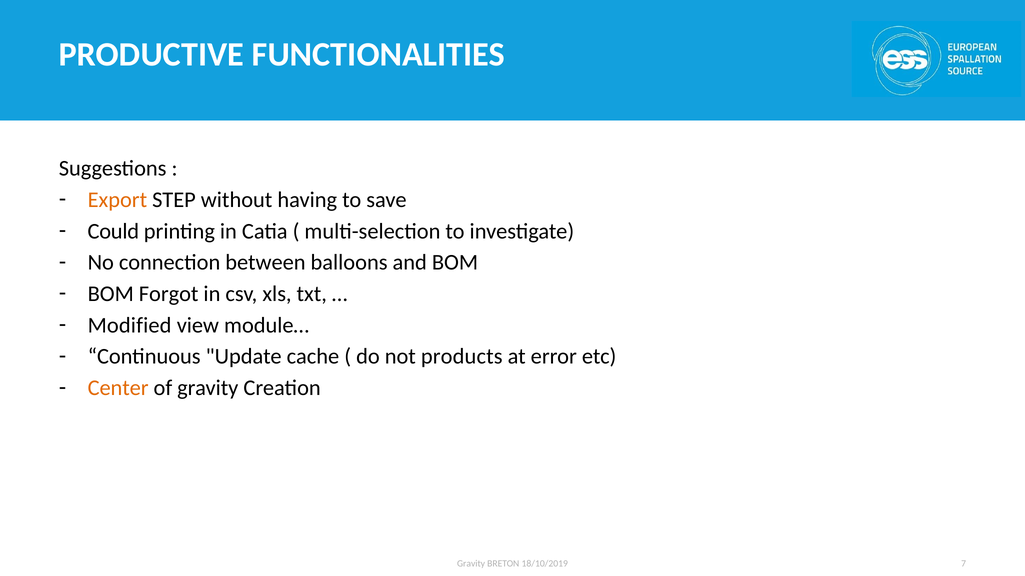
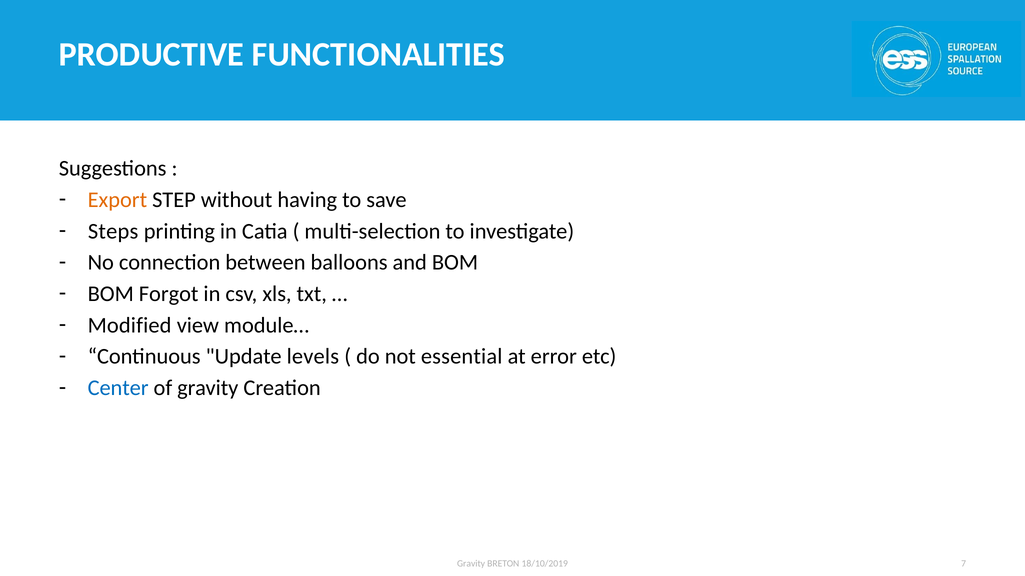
Could: Could -> Steps
cache: cache -> levels
products: products -> essential
Center colour: orange -> blue
